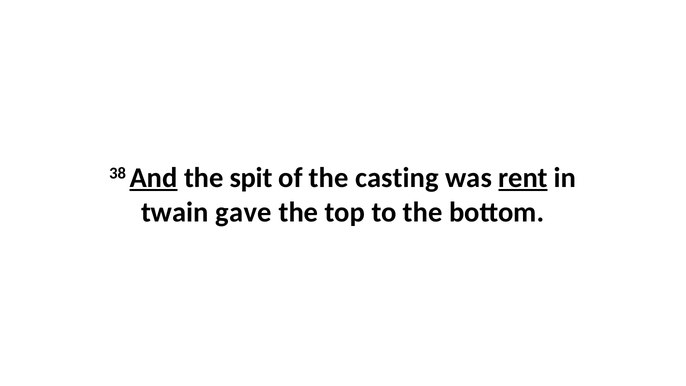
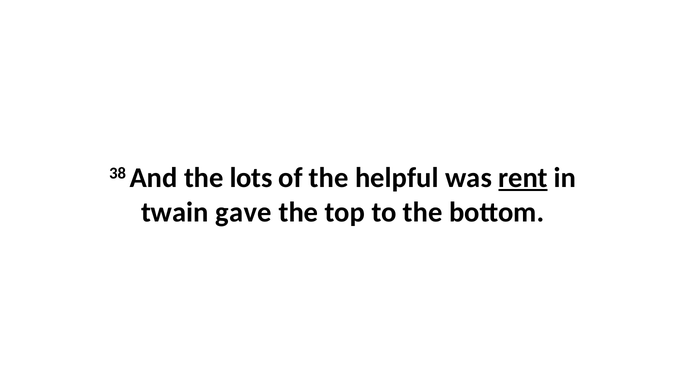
And underline: present -> none
spit: spit -> lots
casting: casting -> helpful
